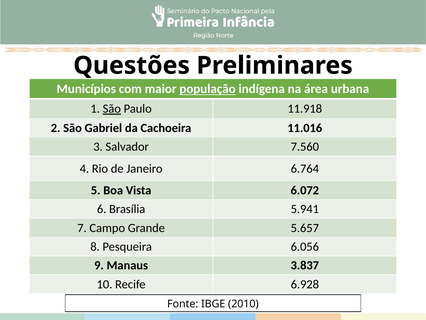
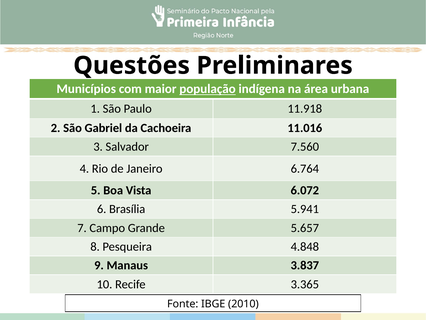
São at (112, 109) underline: present -> none
6.056: 6.056 -> 4.848
6.928: 6.928 -> 3.365
